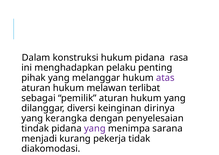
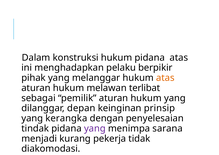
pidana rasa: rasa -> atas
penting: penting -> berpikir
atas at (165, 78) colour: purple -> orange
diversi: diversi -> depan
dirinya: dirinya -> prinsip
